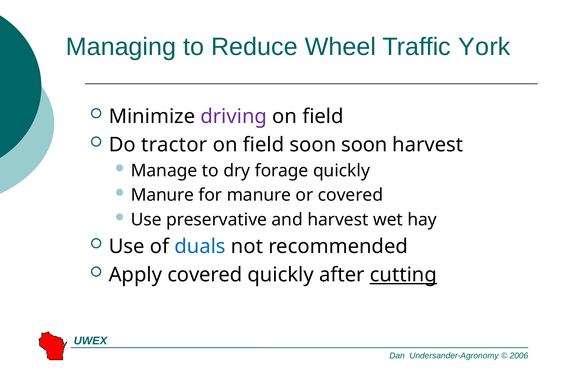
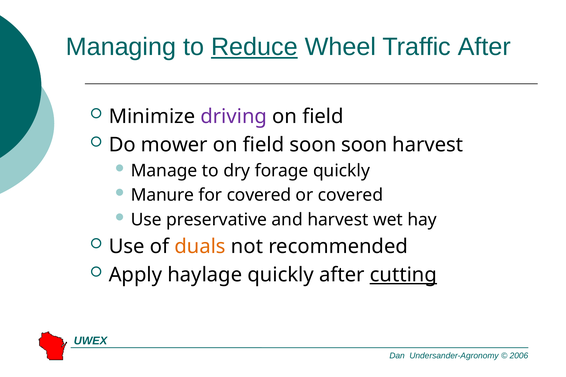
Reduce underline: none -> present
Traffic York: York -> After
tractor: tractor -> mower
for manure: manure -> covered
duals colour: blue -> orange
Apply covered: covered -> haylage
